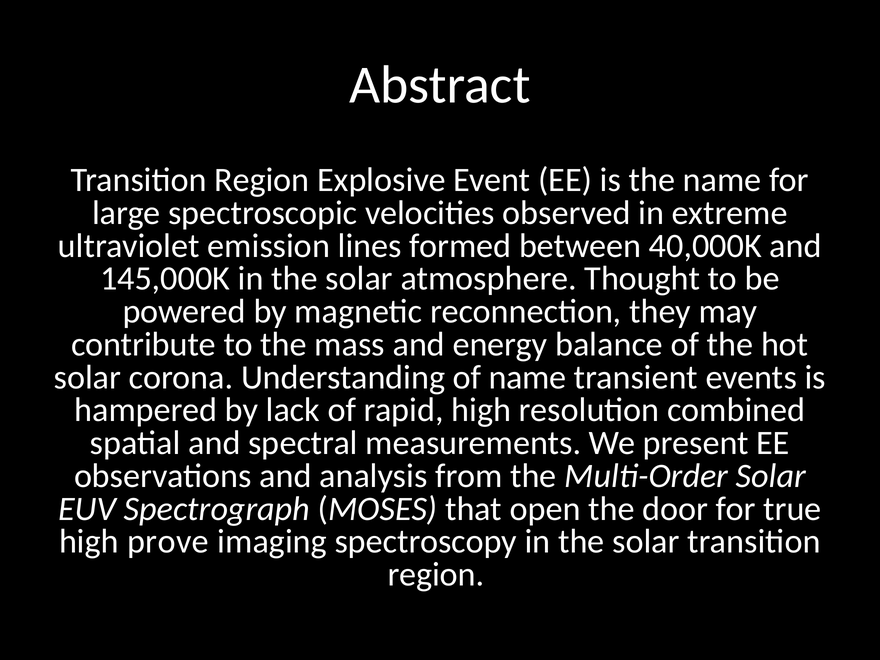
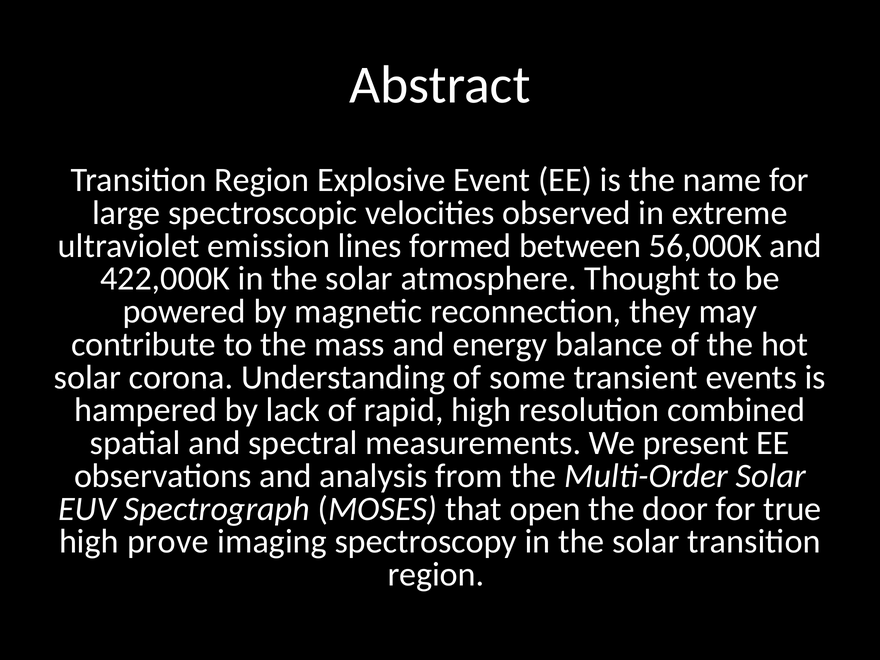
40,000K: 40,000K -> 56,000K
145,000K: 145,000K -> 422,000K
of name: name -> some
